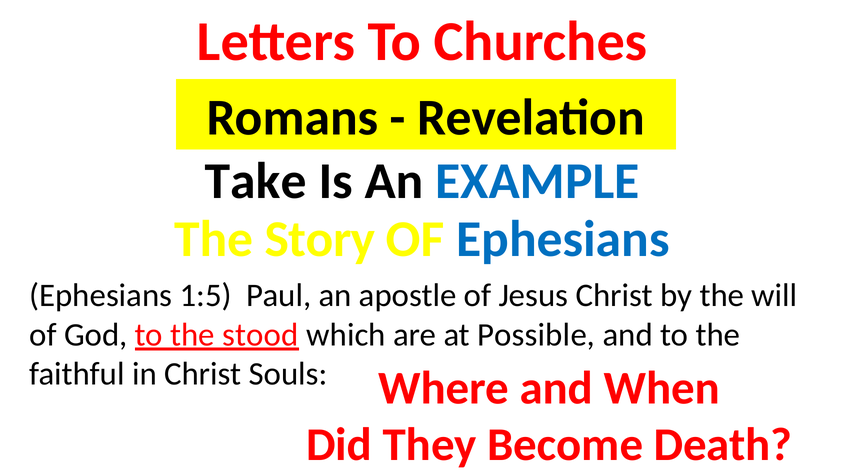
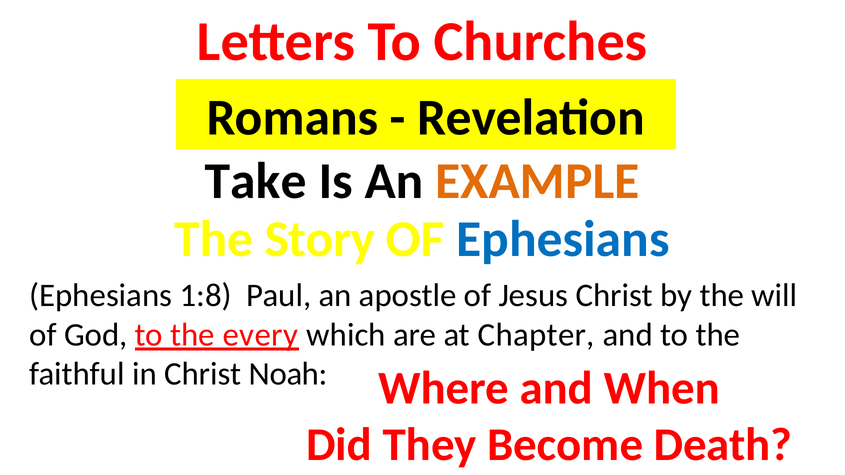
EXAMPLE colour: blue -> orange
1:5: 1:5 -> 1:8
stood: stood -> every
Possible: Possible -> Chapter
Souls: Souls -> Noah
